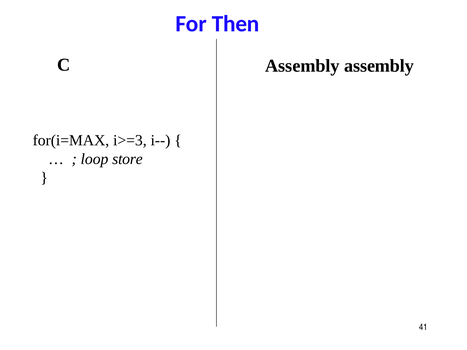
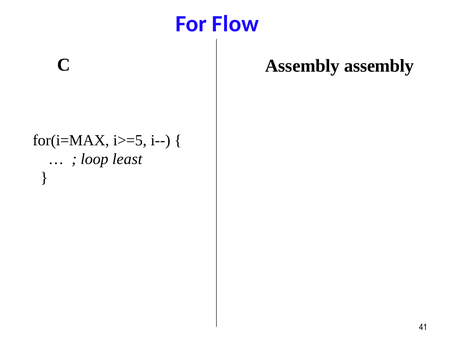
Then: Then -> Flow
i>=3: i>=3 -> i>=5
store: store -> least
